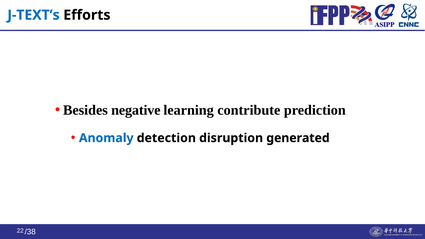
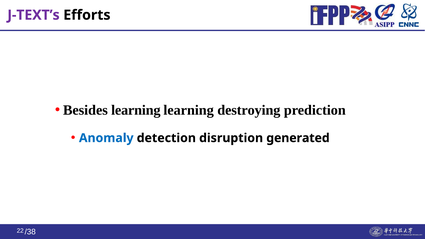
J-TEXT’s colour: blue -> purple
Besides negative: negative -> learning
contribute: contribute -> destroying
